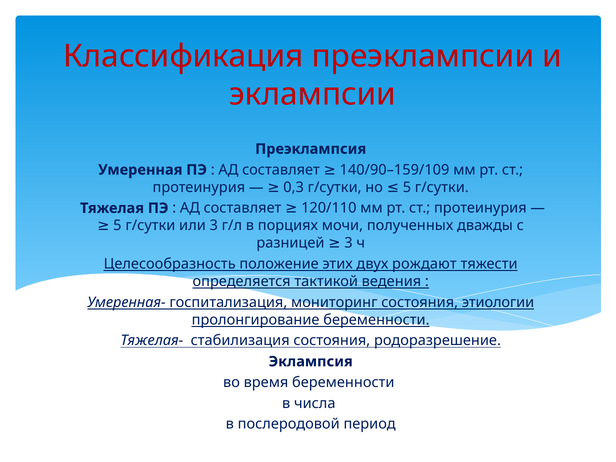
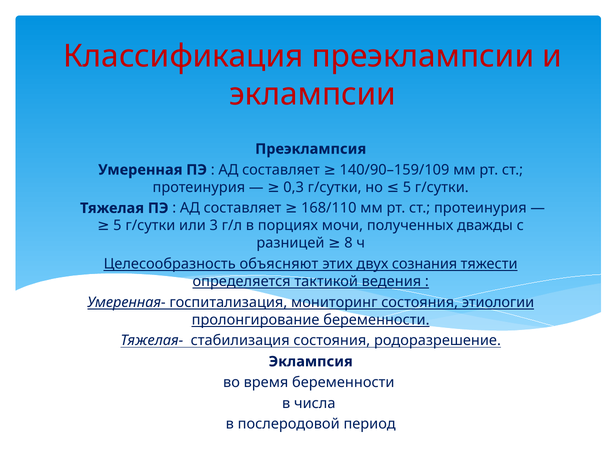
120/110: 120/110 -> 168/110
разницей 3: 3 -> 8
положение: положение -> объясняют
рождают: рождают -> сознания
